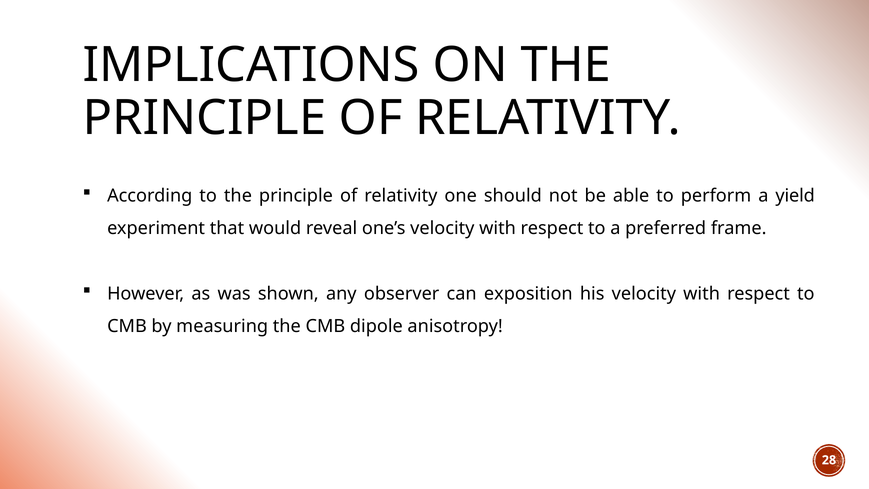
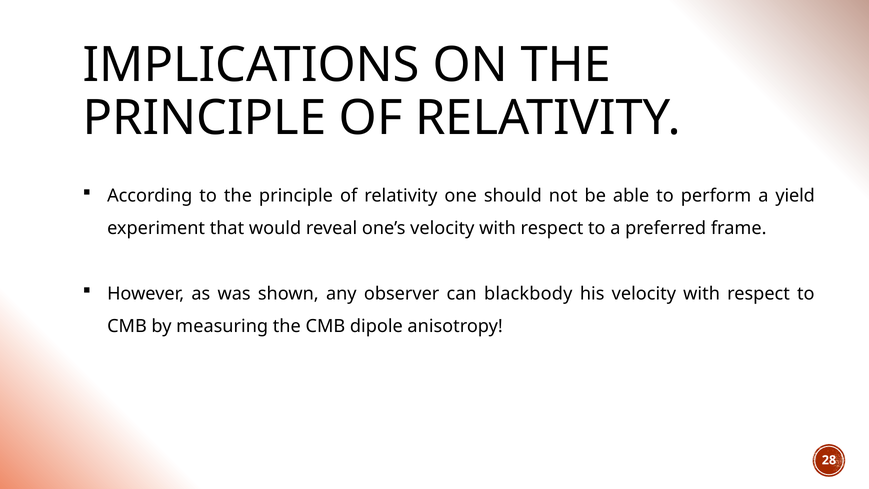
exposition: exposition -> blackbody
